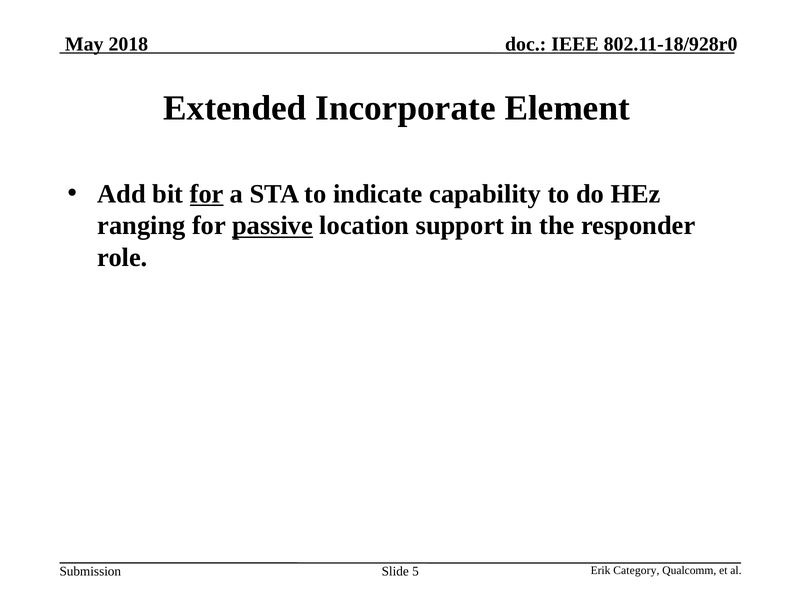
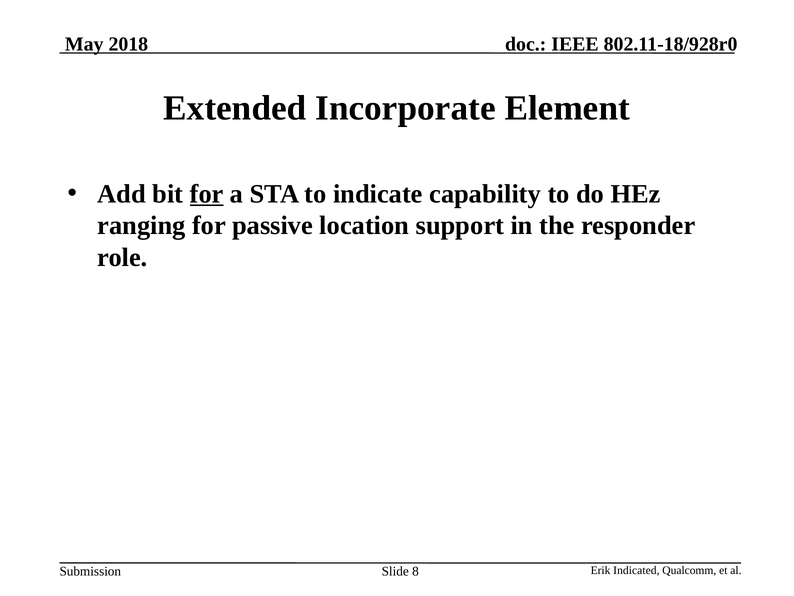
passive underline: present -> none
5: 5 -> 8
Category: Category -> Indicated
